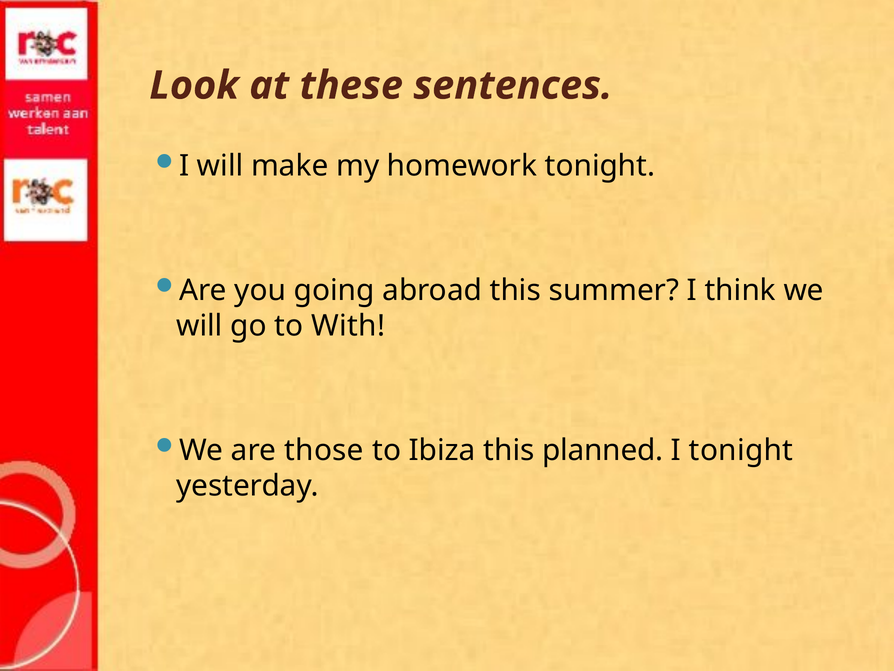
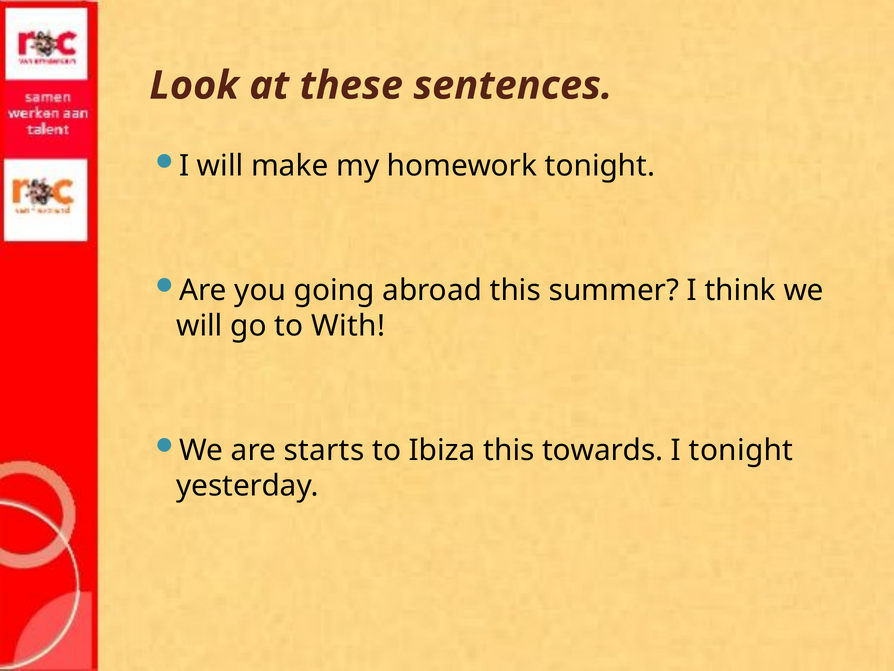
those: those -> starts
planned: planned -> towards
